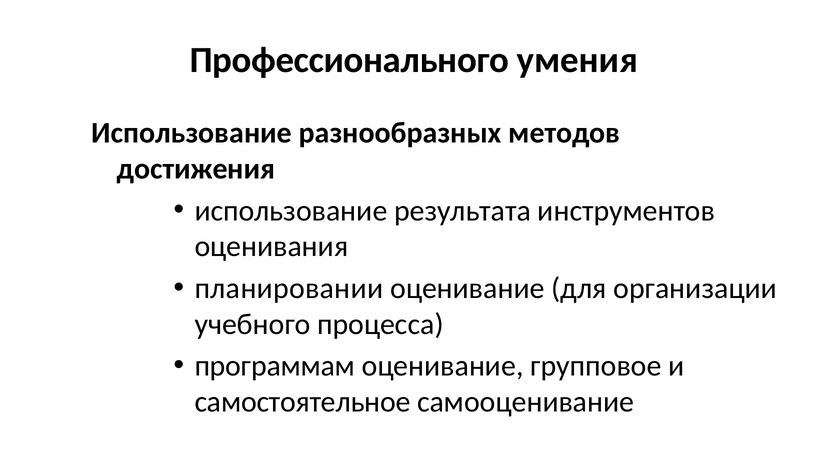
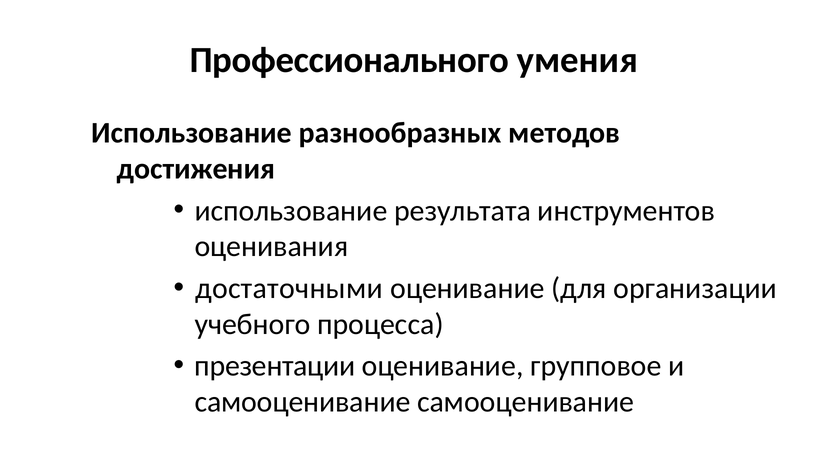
планировании: планировании -> достаточными
программам: программам -> презентации
самостоятельное at (303, 402): самостоятельное -> самооценивание
